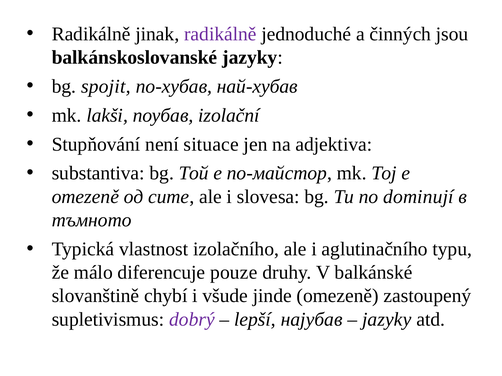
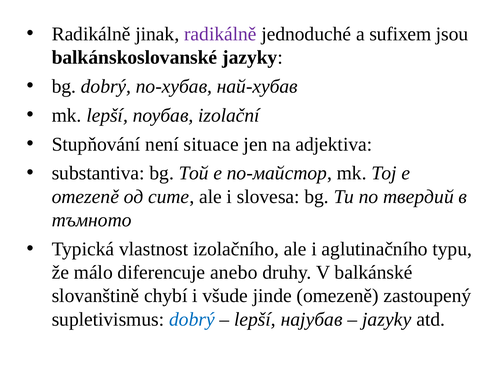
činných: činných -> sufixem
bg spojit: spojit -> dobrý
mk lakši: lakši -> lepší
dominují: dominují -> твердий
pouze: pouze -> anebo
dobrý at (192, 320) colour: purple -> blue
